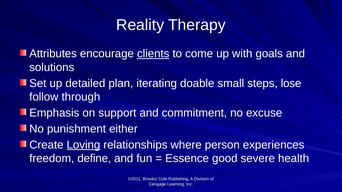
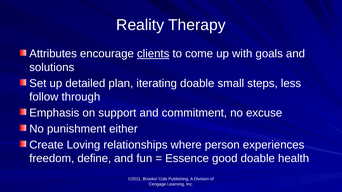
lose: lose -> less
Loving underline: present -> none
good severe: severe -> doable
